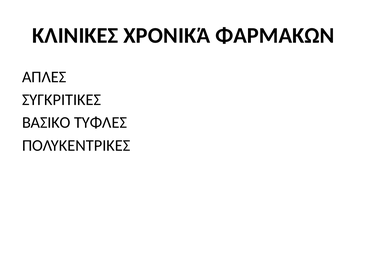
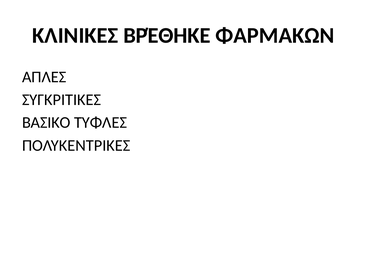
ΧΡΟΝΙΚΆ: ΧΡΟΝΙΚΆ -> ΒΡΈΘΗΚΕ
